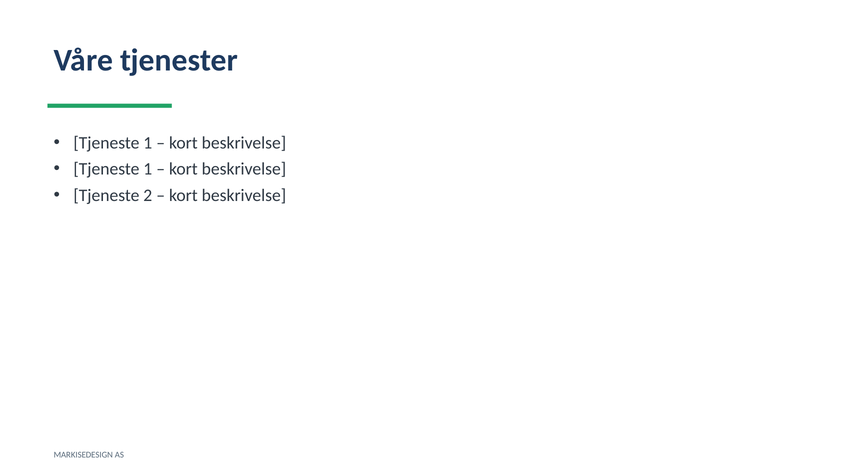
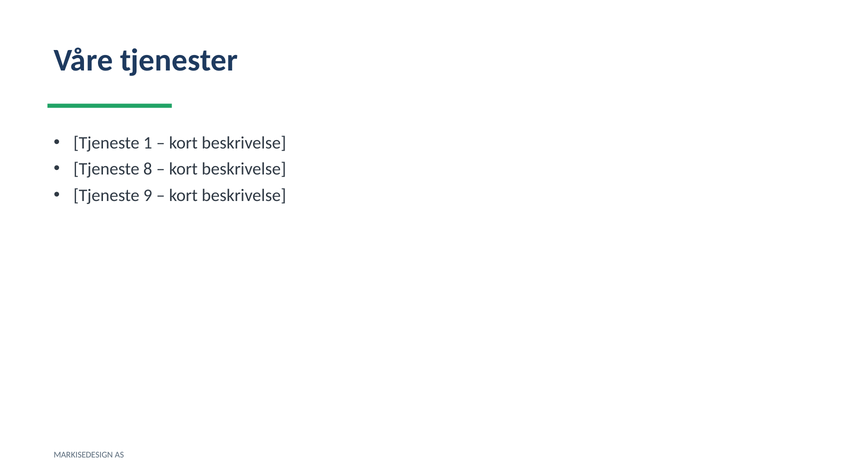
1 at (148, 169): 1 -> 8
2: 2 -> 9
